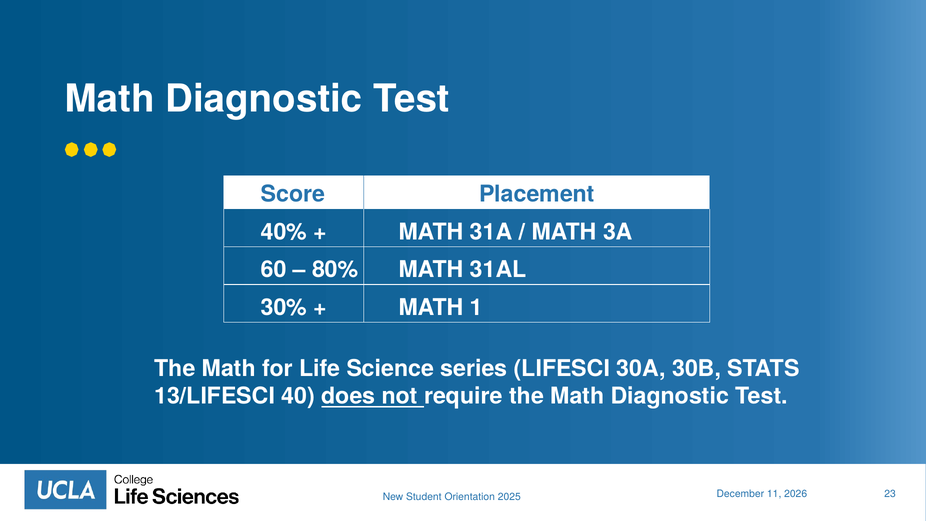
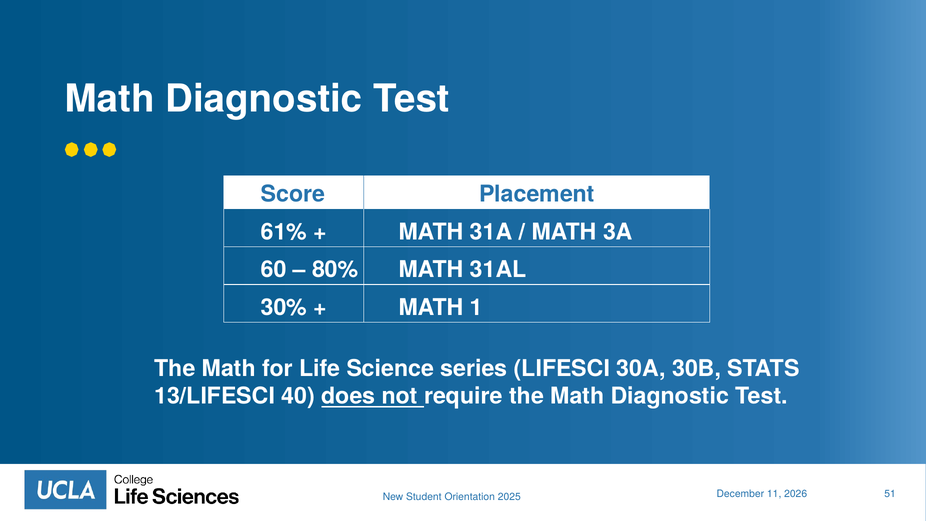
40%: 40% -> 61%
23: 23 -> 51
